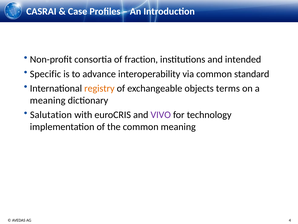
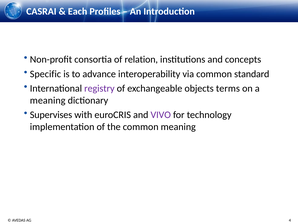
Case: Case -> Each
fraction: fraction -> relation
intended: intended -> concepts
registry colour: orange -> purple
Salutation: Salutation -> Supervises
